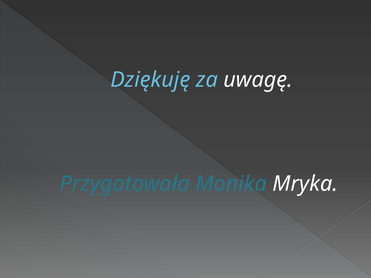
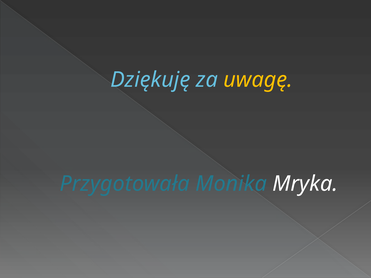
uwagę colour: white -> yellow
